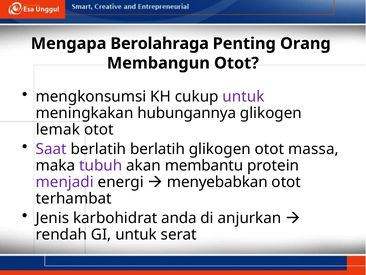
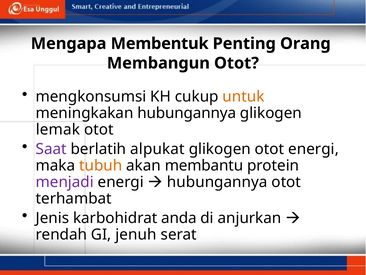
Berolahraga: Berolahraga -> Membentuk
untuk at (243, 96) colour: purple -> orange
berlatih berlatih: berlatih -> alpukat
otot massa: massa -> energi
tubuh colour: purple -> orange
menyebabkan at (217, 182): menyebabkan -> hubungannya
GI untuk: untuk -> jenuh
